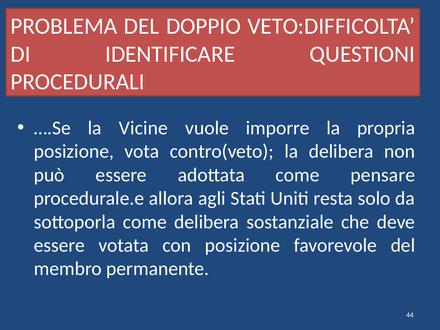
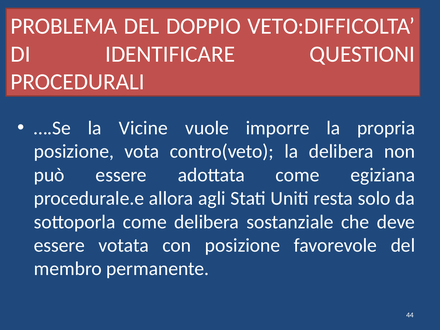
pensare: pensare -> egiziana
